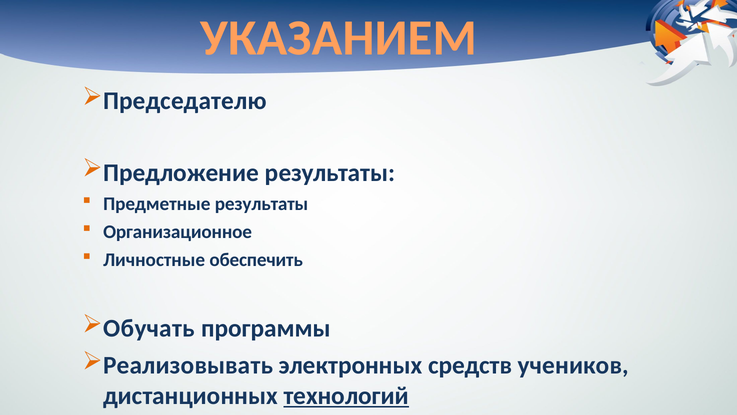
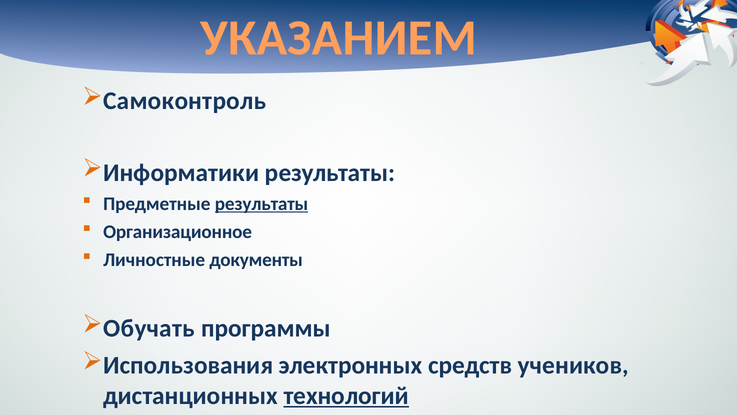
Председателю: Председателю -> Самоконтроль
Предложение: Предложение -> Информатики
результаты at (262, 204) underline: none -> present
обеспечить: обеспечить -> документы
Реализовывать: Реализовывать -> Использования
